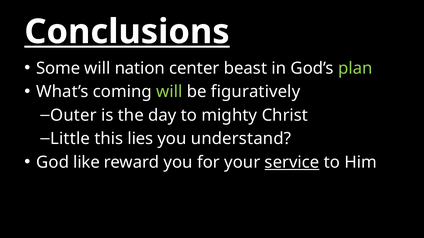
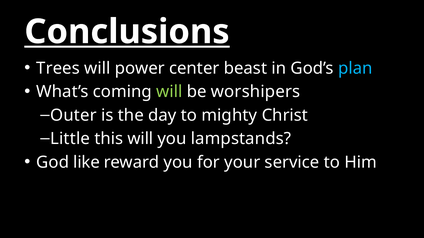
Some: Some -> Trees
nation: nation -> power
plan colour: light green -> light blue
figuratively: figuratively -> worshipers
this lies: lies -> will
understand: understand -> lampstands
service underline: present -> none
